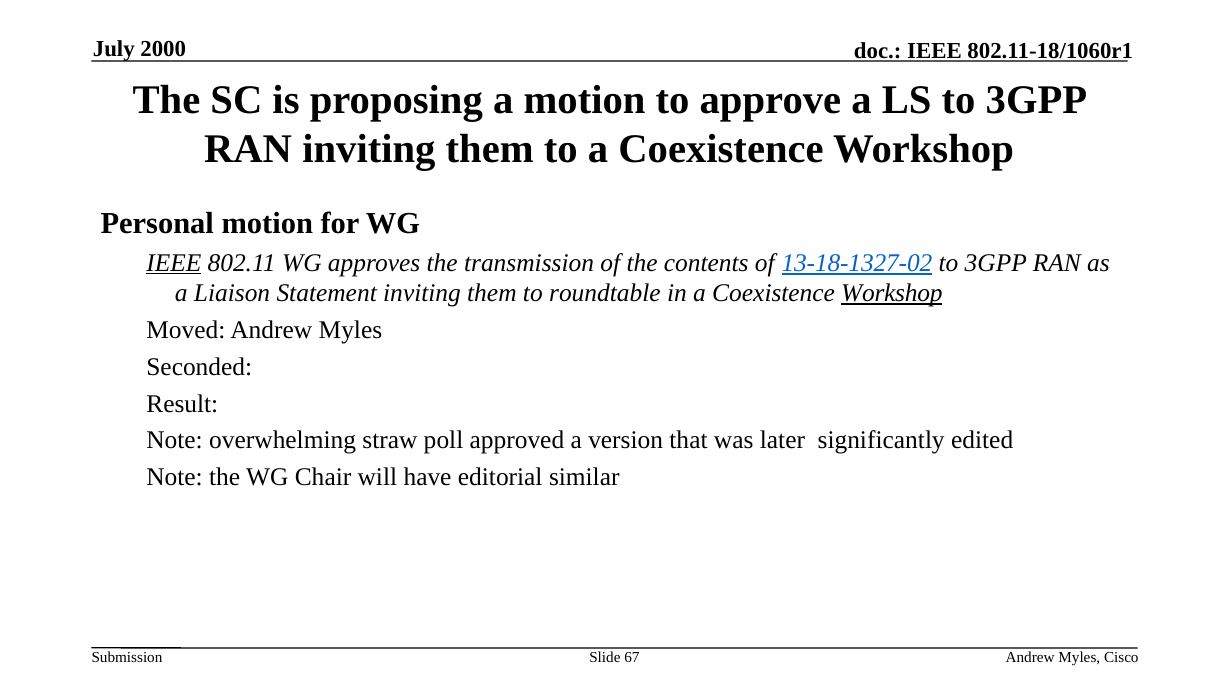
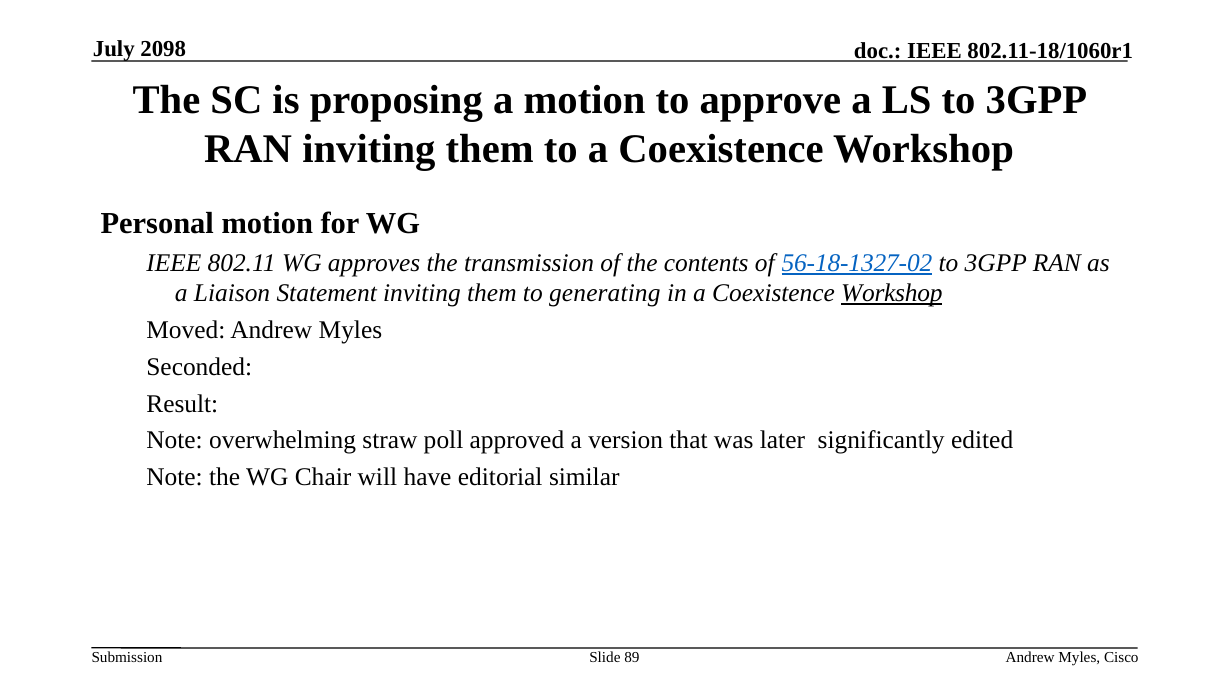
2000: 2000 -> 2098
IEEE at (174, 263) underline: present -> none
13-18-1327-02: 13-18-1327-02 -> 56-18-1327-02
roundtable: roundtable -> generating
67: 67 -> 89
